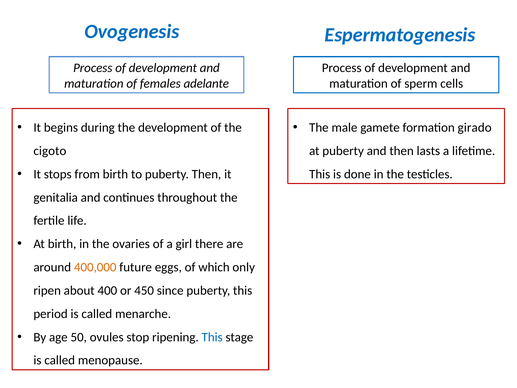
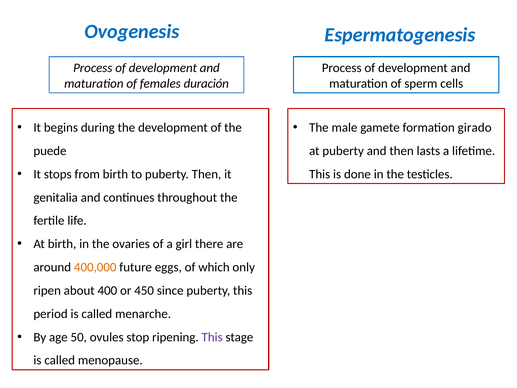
adelante: adelante -> duración
cigoto: cigoto -> puede
This at (212, 337) colour: blue -> purple
